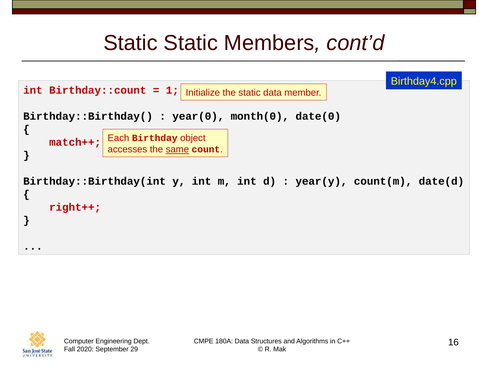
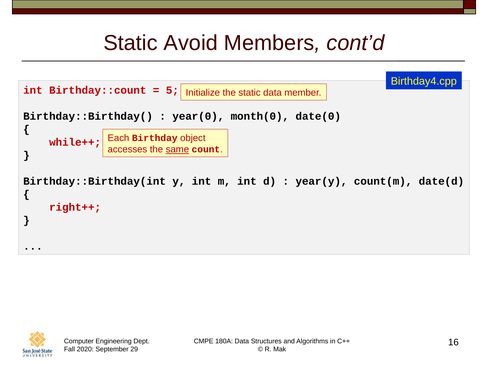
Static Static: Static -> Avoid
1: 1 -> 5
match++: match++ -> while++
